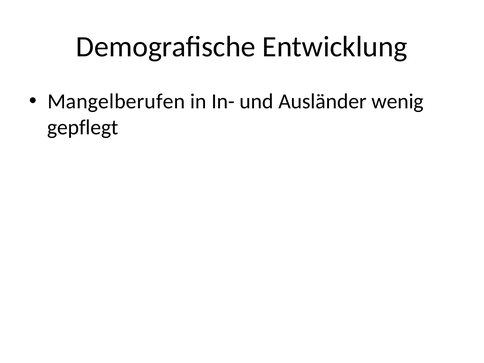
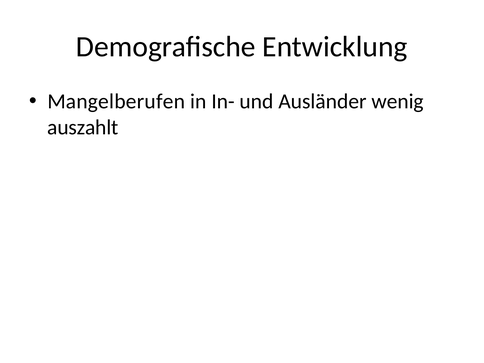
gepflegt: gepflegt -> auszahlt
